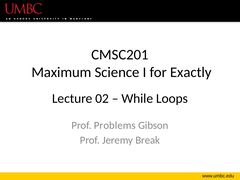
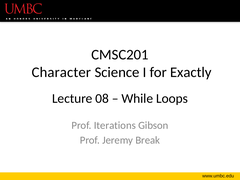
Maximum: Maximum -> Character
02: 02 -> 08
Problems: Problems -> Iterations
